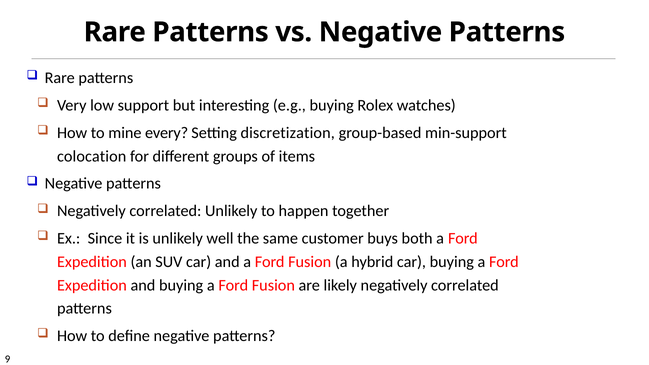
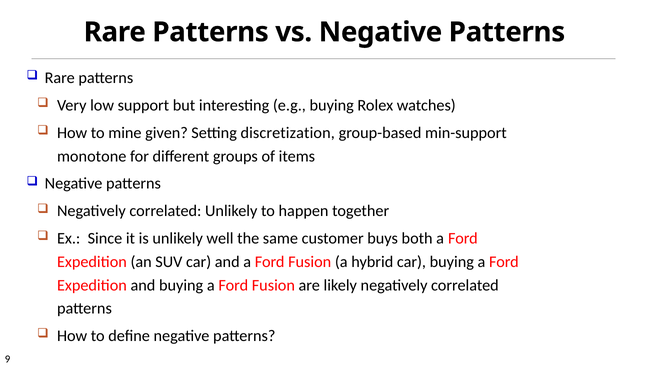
every: every -> given
colocation: colocation -> monotone
